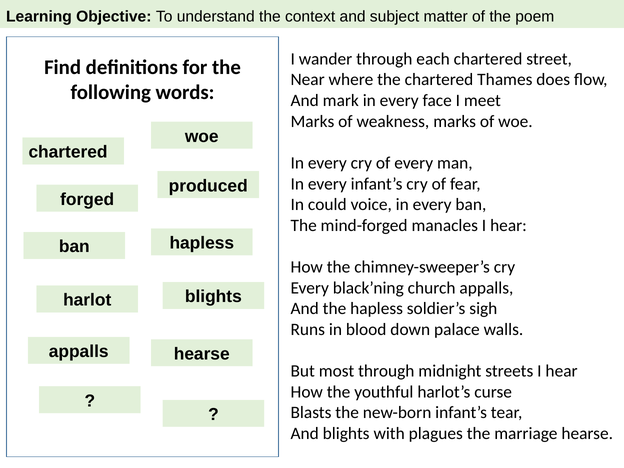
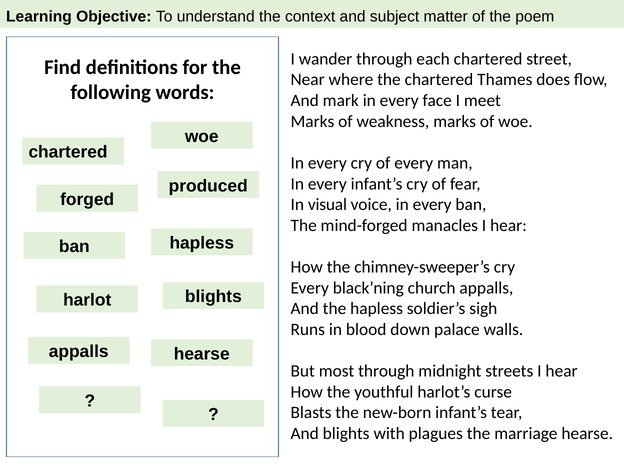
could: could -> visual
